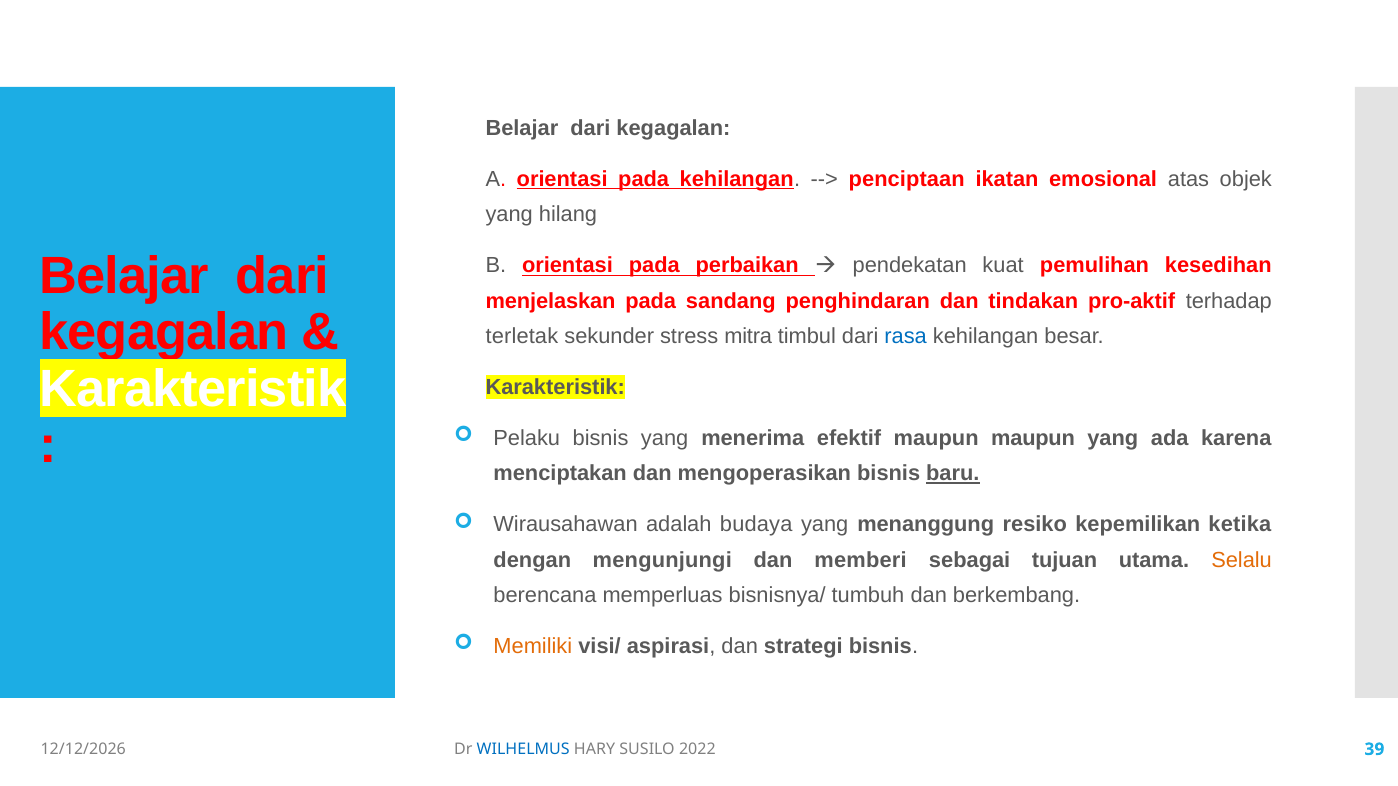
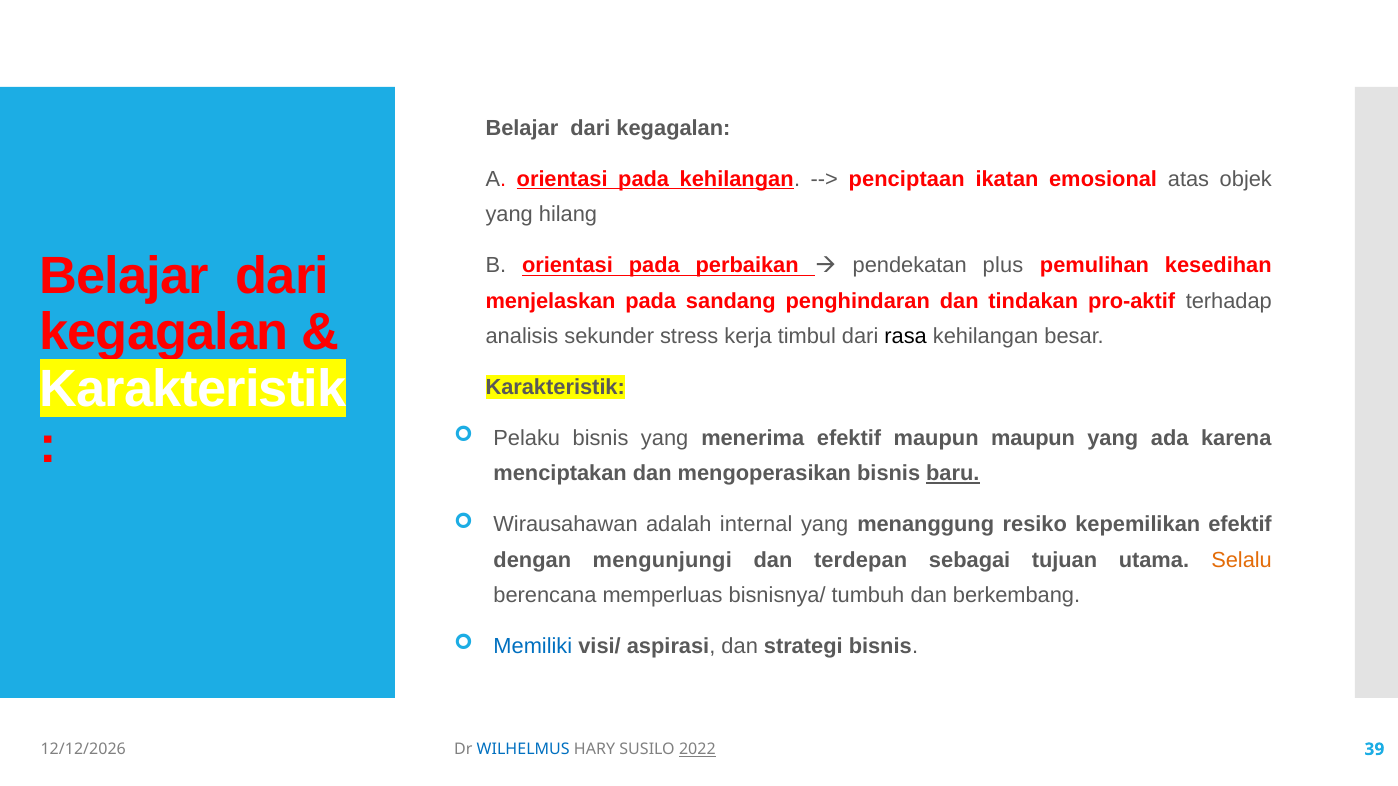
kuat: kuat -> plus
terletak: terletak -> analisis
mitra: mitra -> kerja
rasa colour: blue -> black
budaya: budaya -> internal
kepemilikan ketika: ketika -> efektif
memberi: memberi -> terdepan
Memiliki colour: orange -> blue
2022 underline: none -> present
